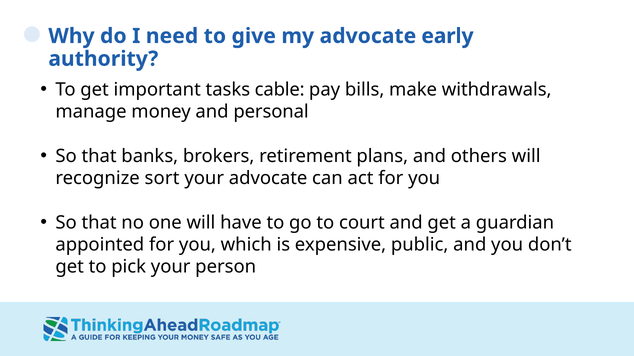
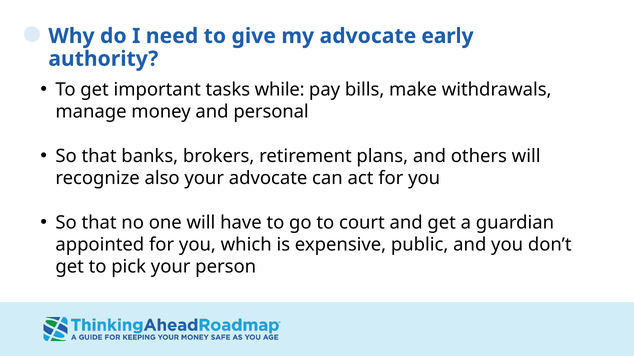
cable: cable -> while
sort: sort -> also
